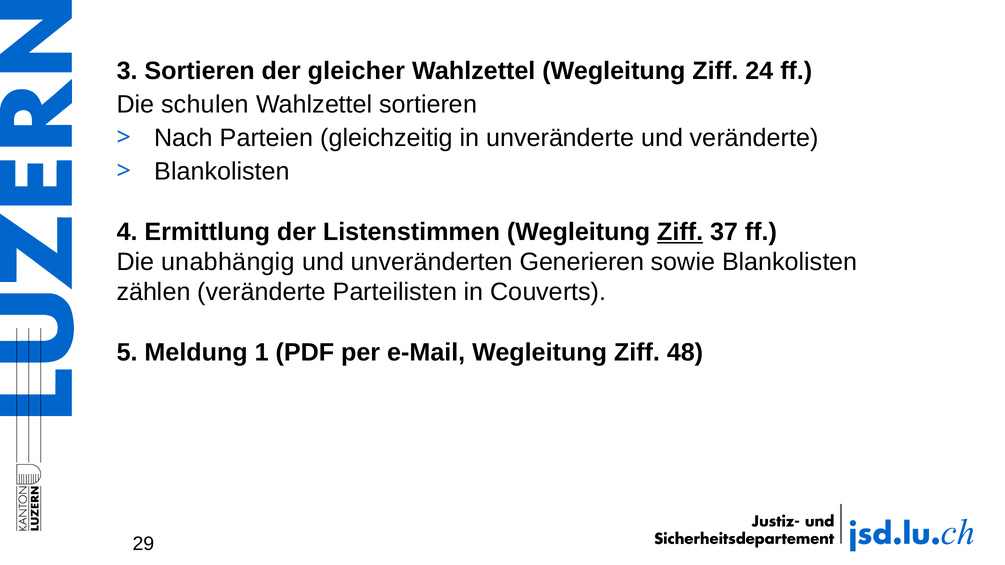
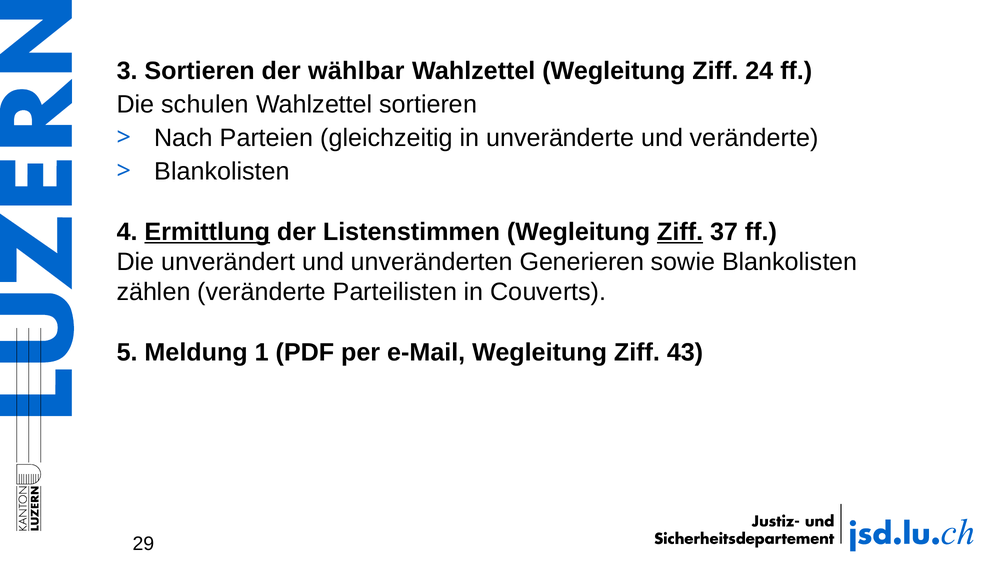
gleicher: gleicher -> wählbar
Ermittlung underline: none -> present
unabhängig: unabhängig -> unverändert
48: 48 -> 43
